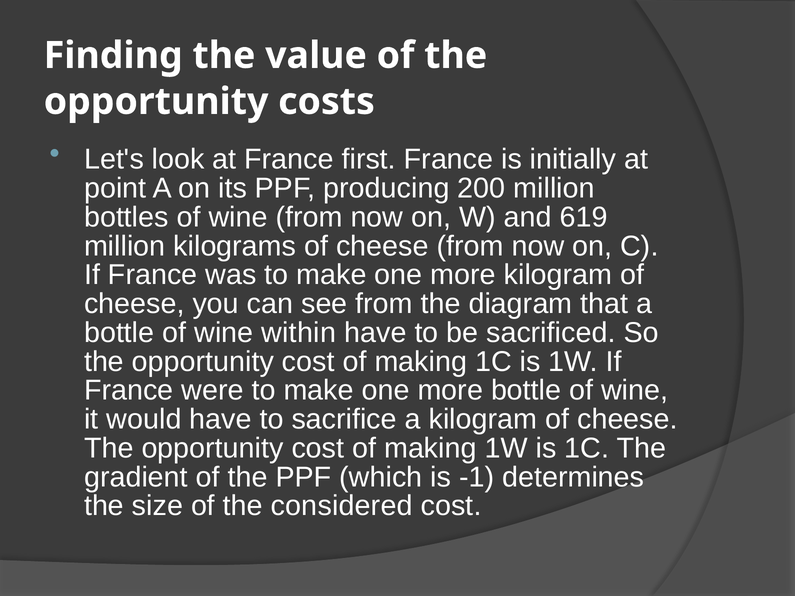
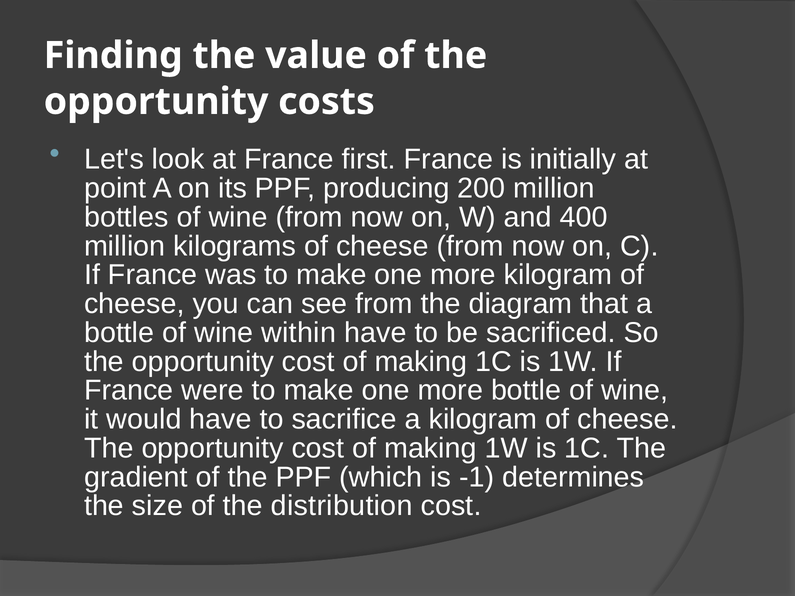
619: 619 -> 400
considered: considered -> distribution
